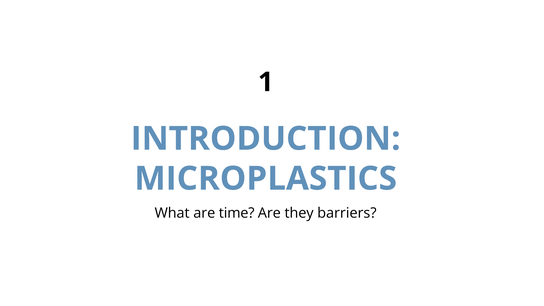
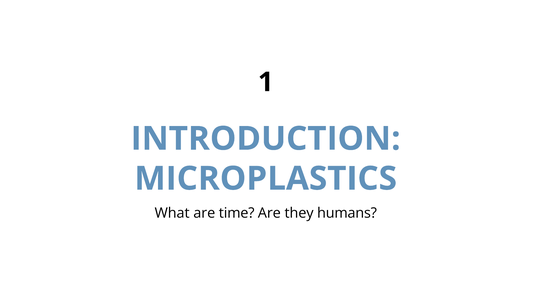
barriers: barriers -> humans
